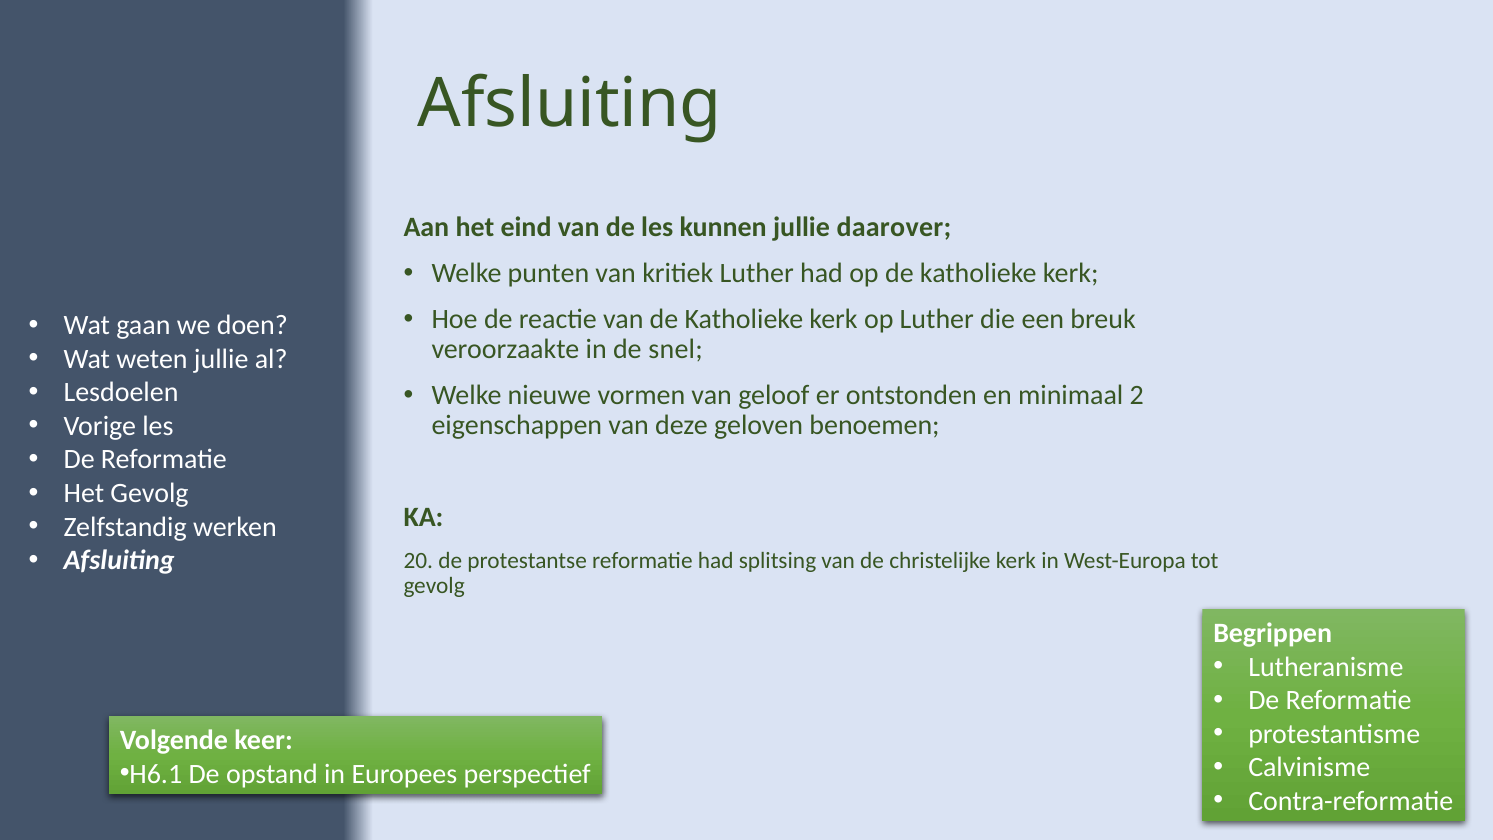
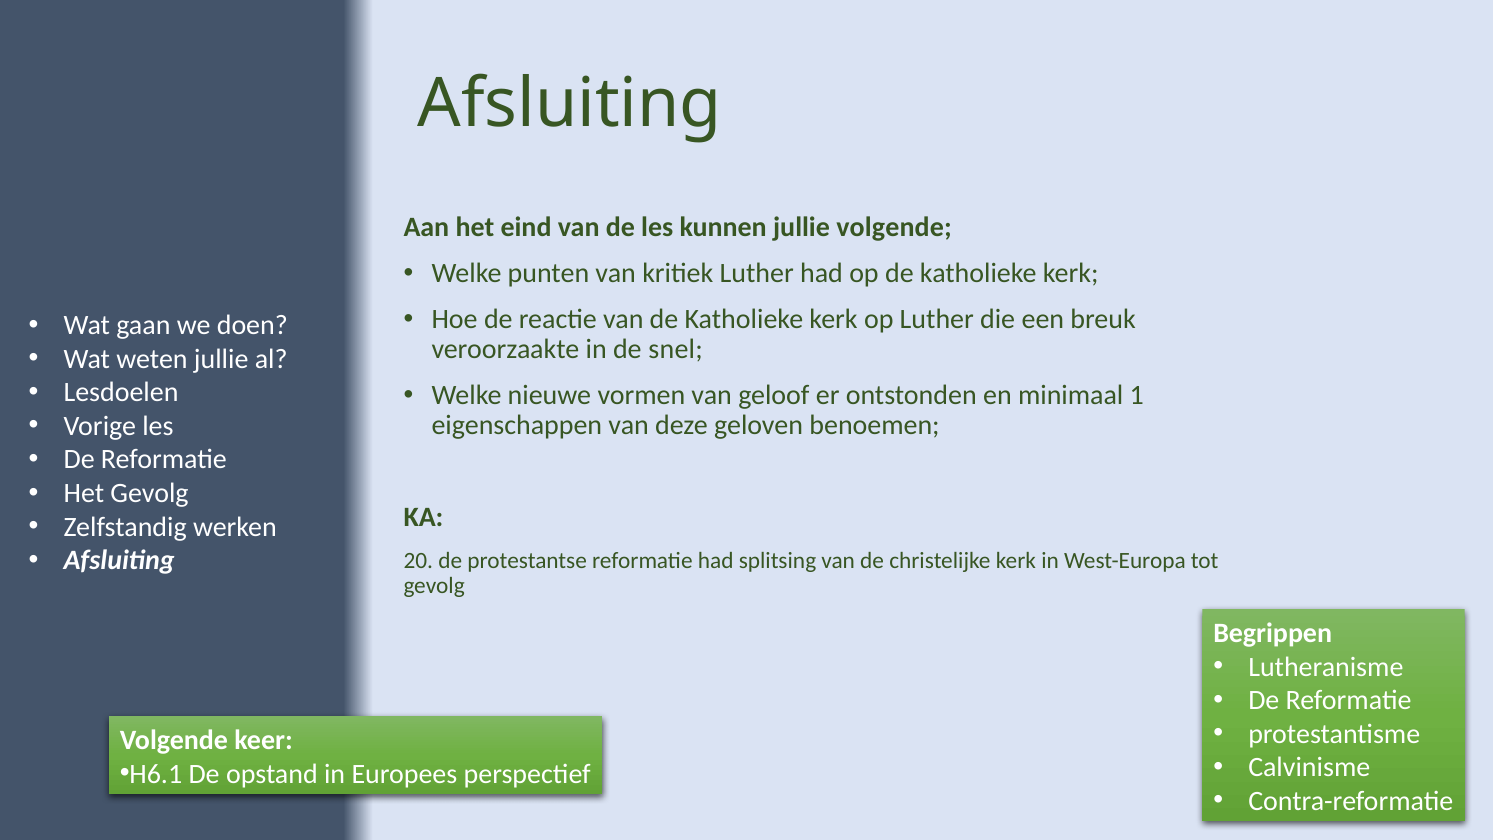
jullie daarover: daarover -> volgende
2: 2 -> 1
